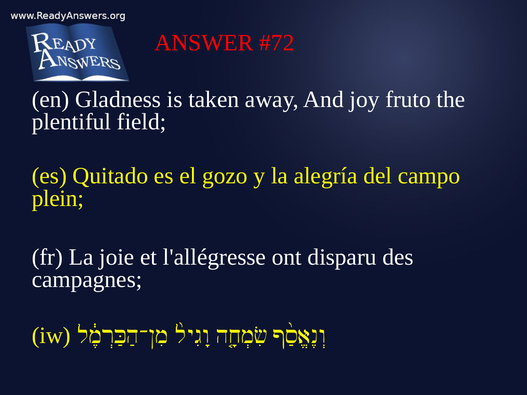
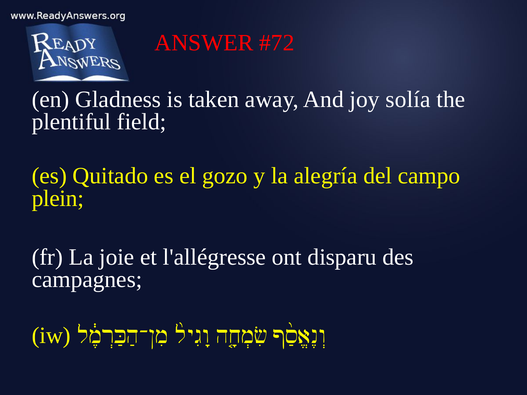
fruto: fruto -> solía
